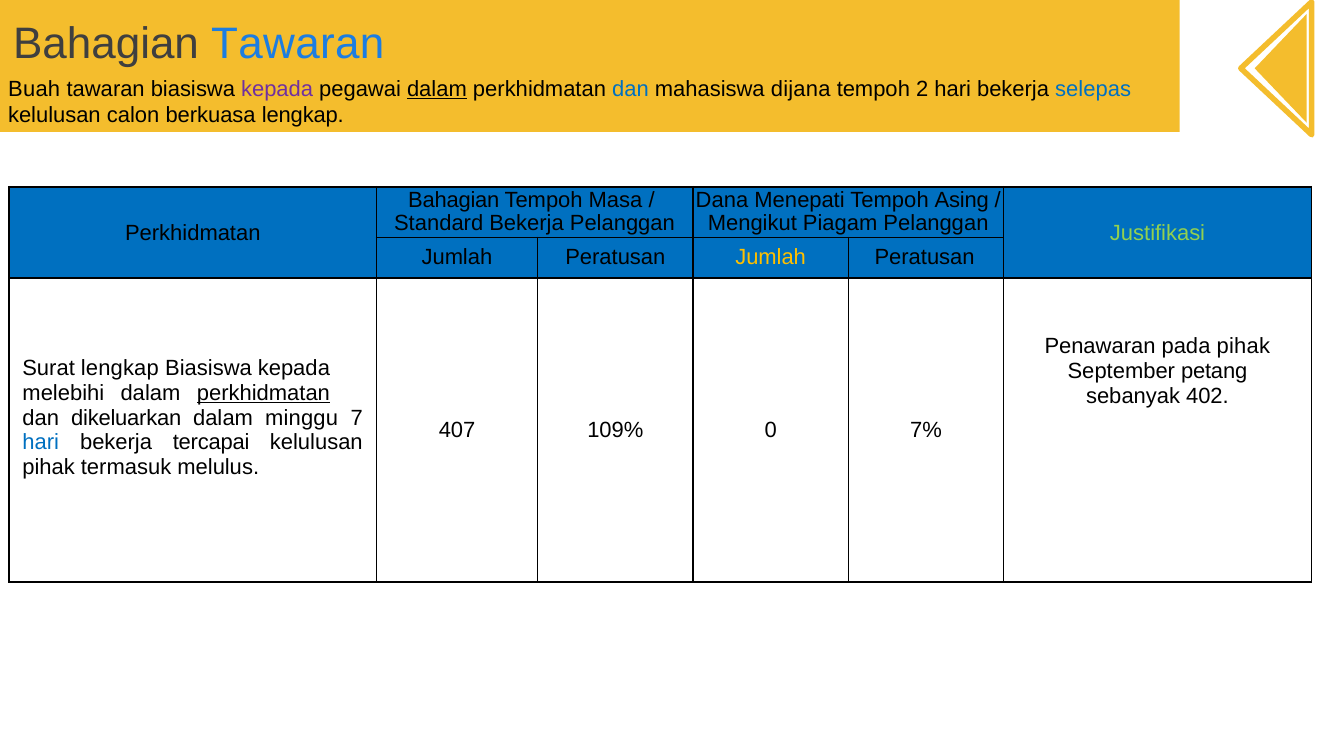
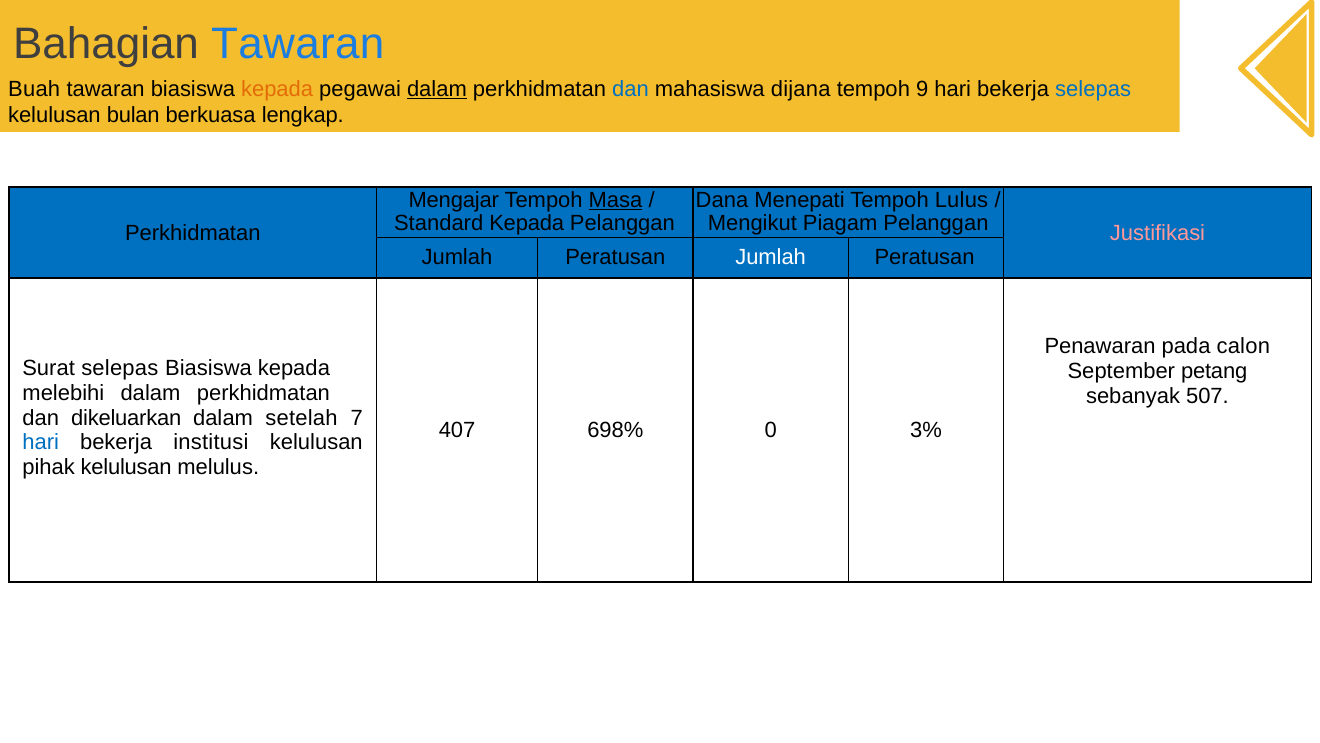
kepada at (277, 89) colour: purple -> orange
2: 2 -> 9
calon: calon -> bulan
Bahagian at (454, 200): Bahagian -> Mengajar
Masa underline: none -> present
Asing: Asing -> Lulus
Standard Bekerja: Bekerja -> Kepada
Justifikasi colour: light green -> pink
Jumlah at (771, 257) colour: yellow -> white
pada pihak: pihak -> calon
Surat lengkap: lengkap -> selepas
perkhidmatan at (263, 393) underline: present -> none
402: 402 -> 507
minggu: minggu -> setelah
109%: 109% -> 698%
7%: 7% -> 3%
tercapai: tercapai -> institusi
pihak termasuk: termasuk -> kelulusan
